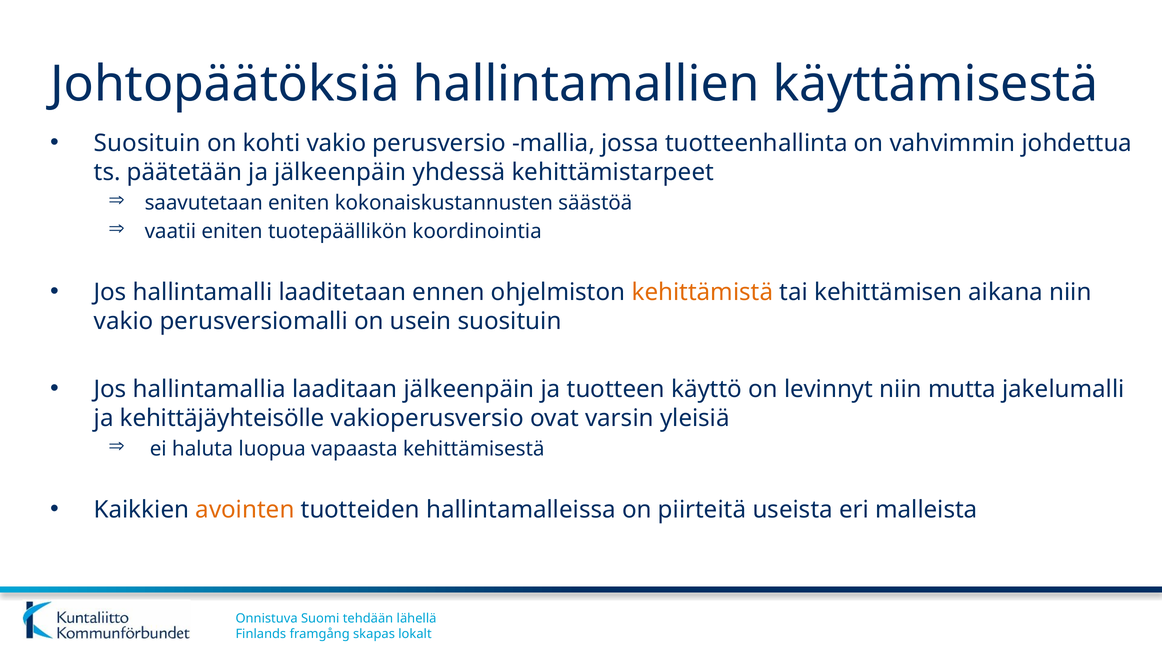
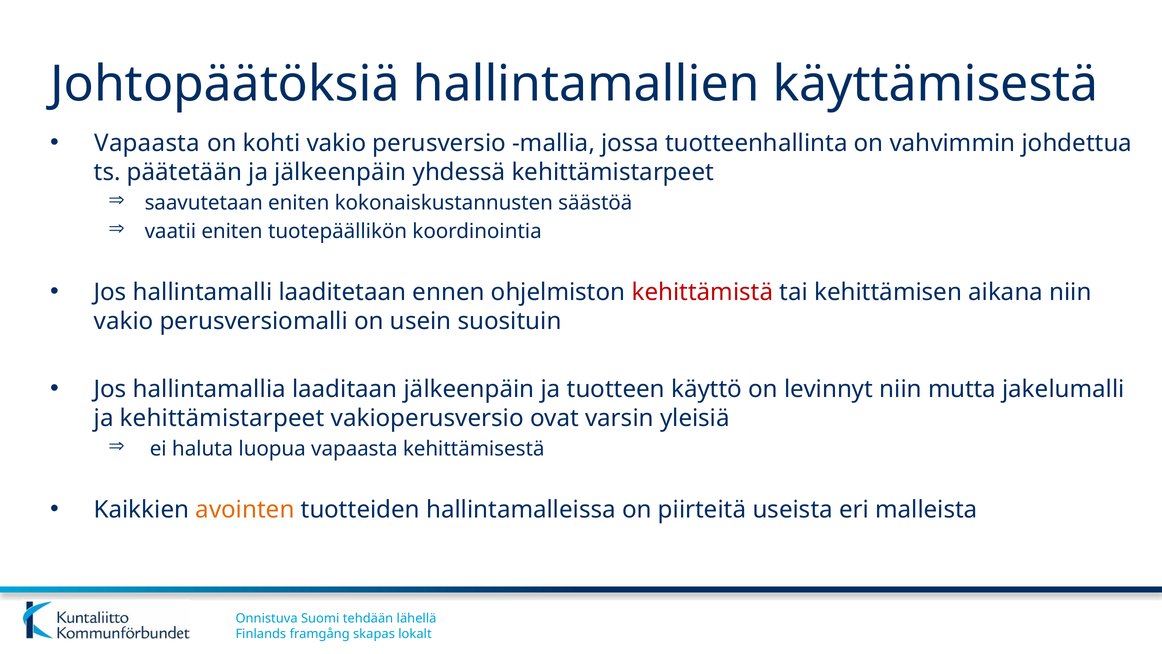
Suosituin at (147, 143): Suosituin -> Vapaasta
kehittämistä colour: orange -> red
ja kehittäjäyhteisölle: kehittäjäyhteisölle -> kehittämistarpeet
